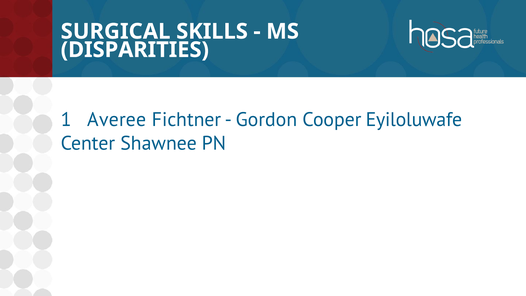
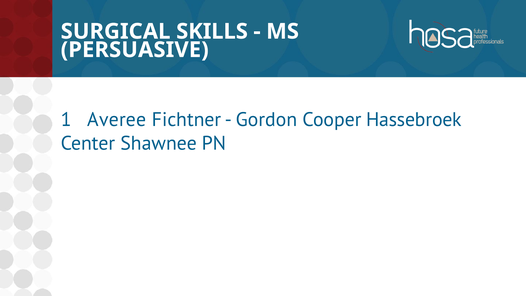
DISPARITIES: DISPARITIES -> PERSUASIVE
Eyiloluwafe: Eyiloluwafe -> Hassebroek
